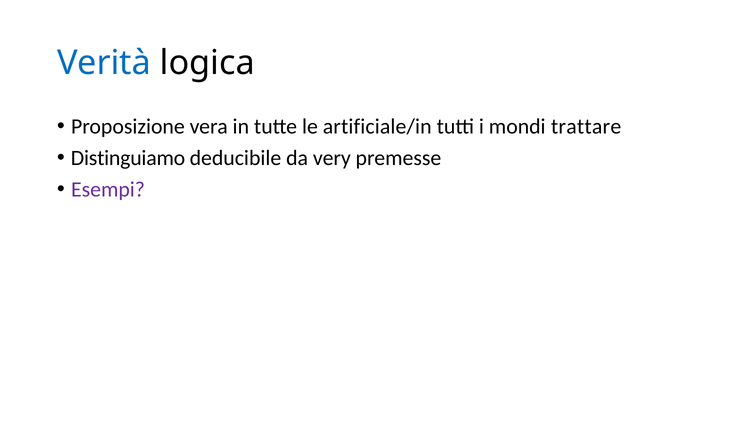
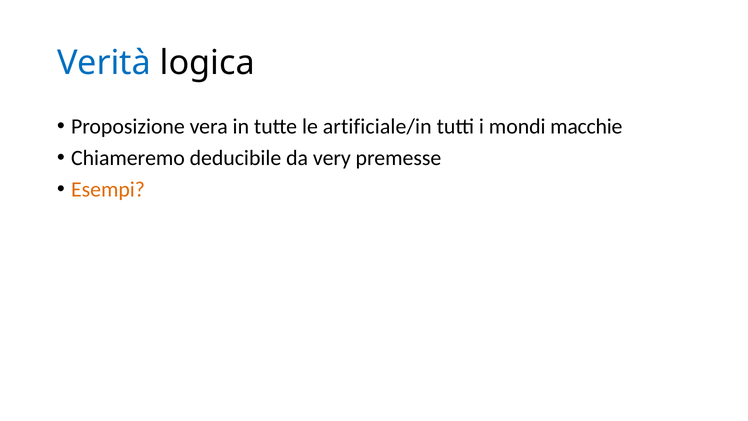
trattare: trattare -> macchie
Distinguiamo: Distinguiamo -> Chiameremo
Esempi colour: purple -> orange
